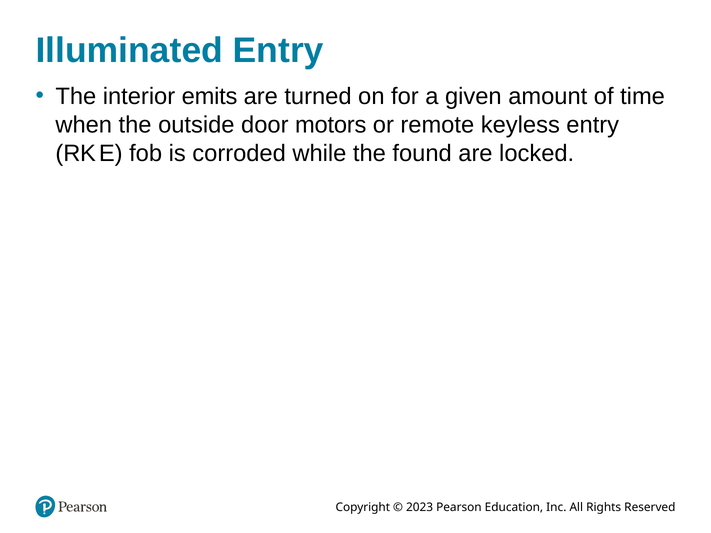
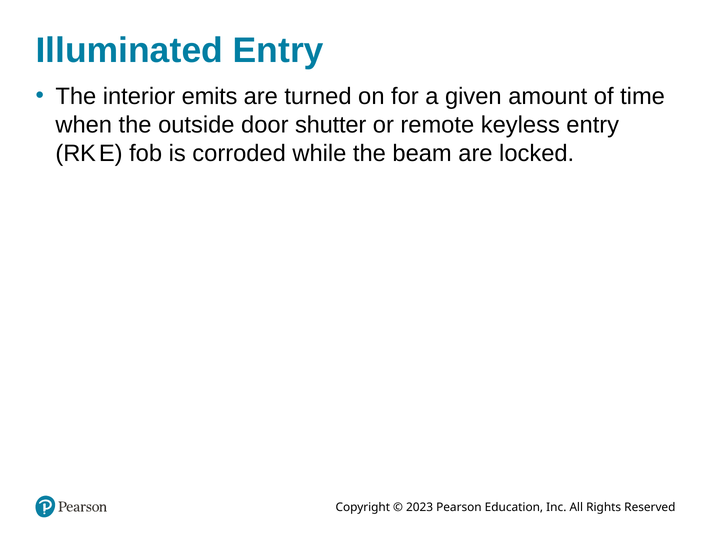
motors: motors -> shutter
found: found -> beam
